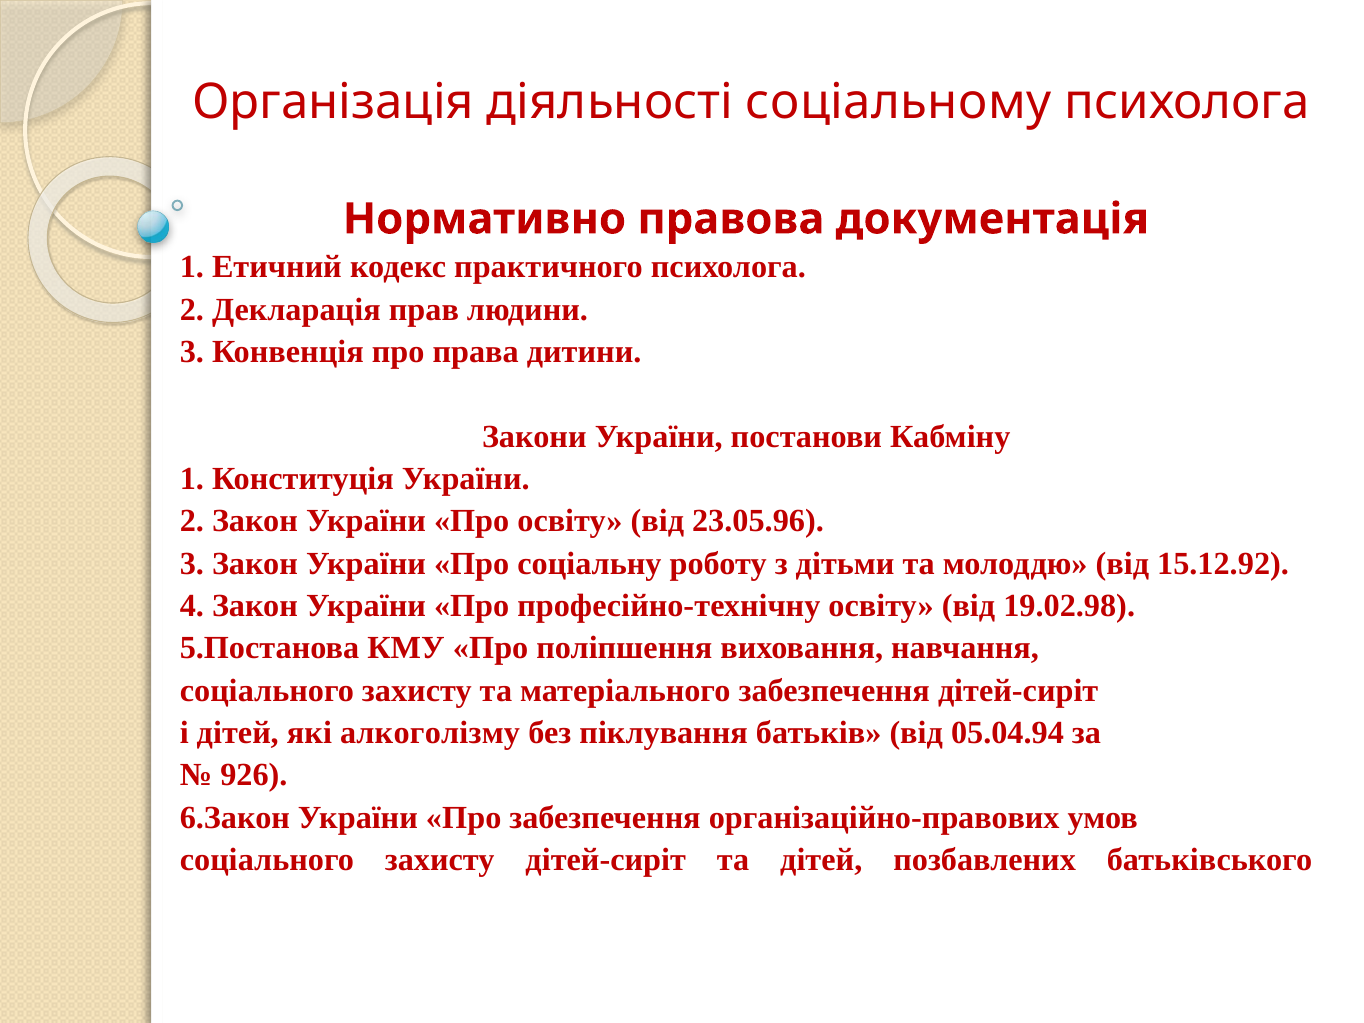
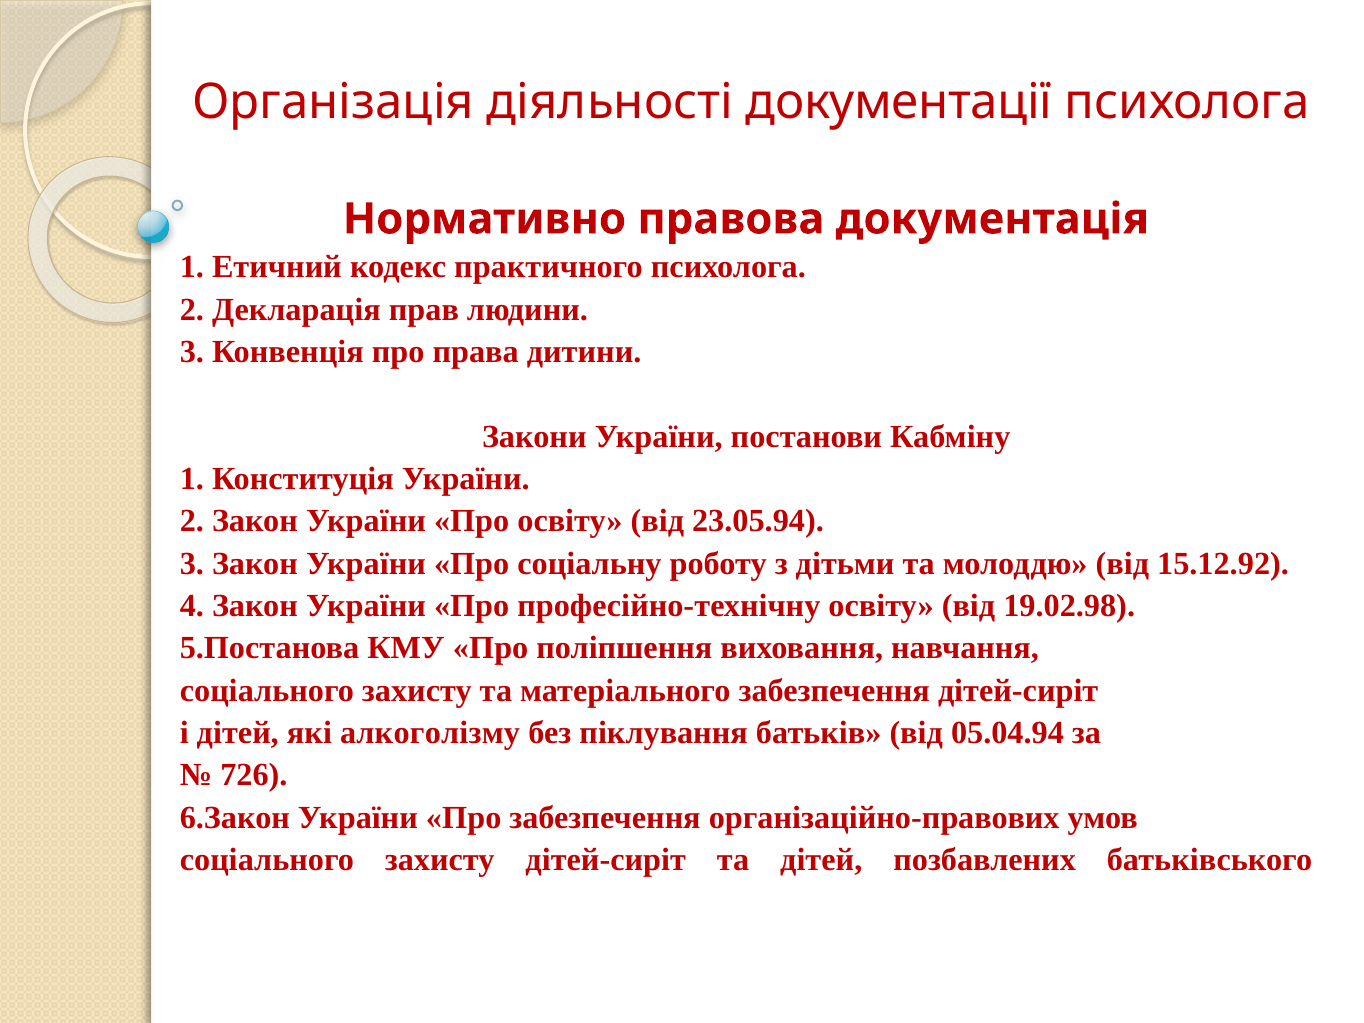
соціальному: соціальному -> документації
23.05.96: 23.05.96 -> 23.05.94
926: 926 -> 726
